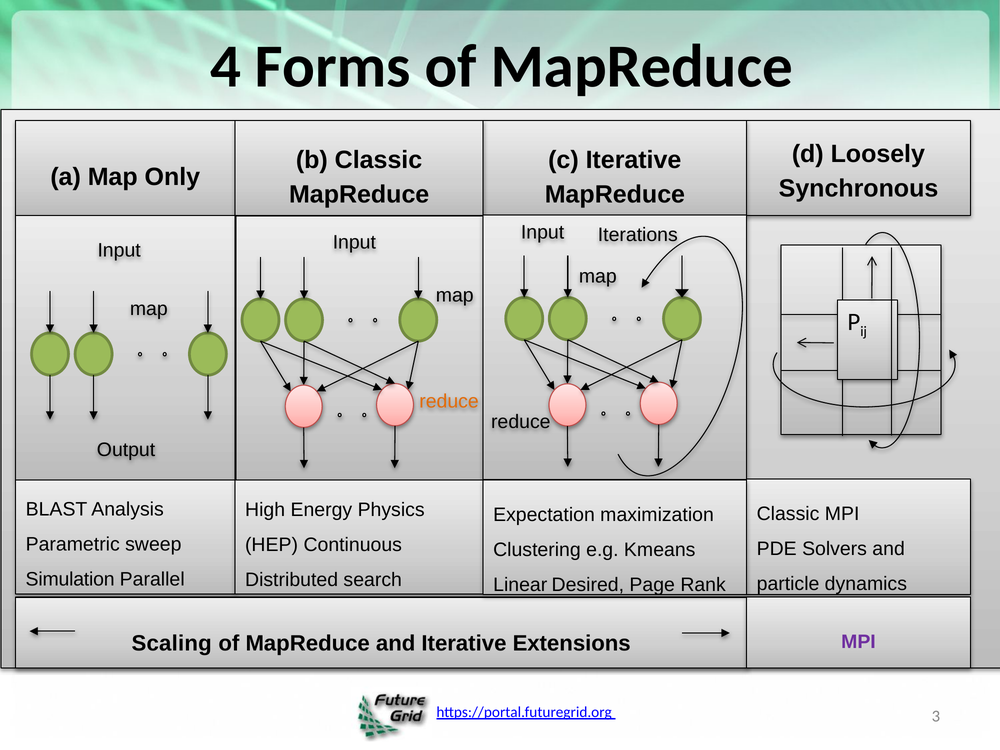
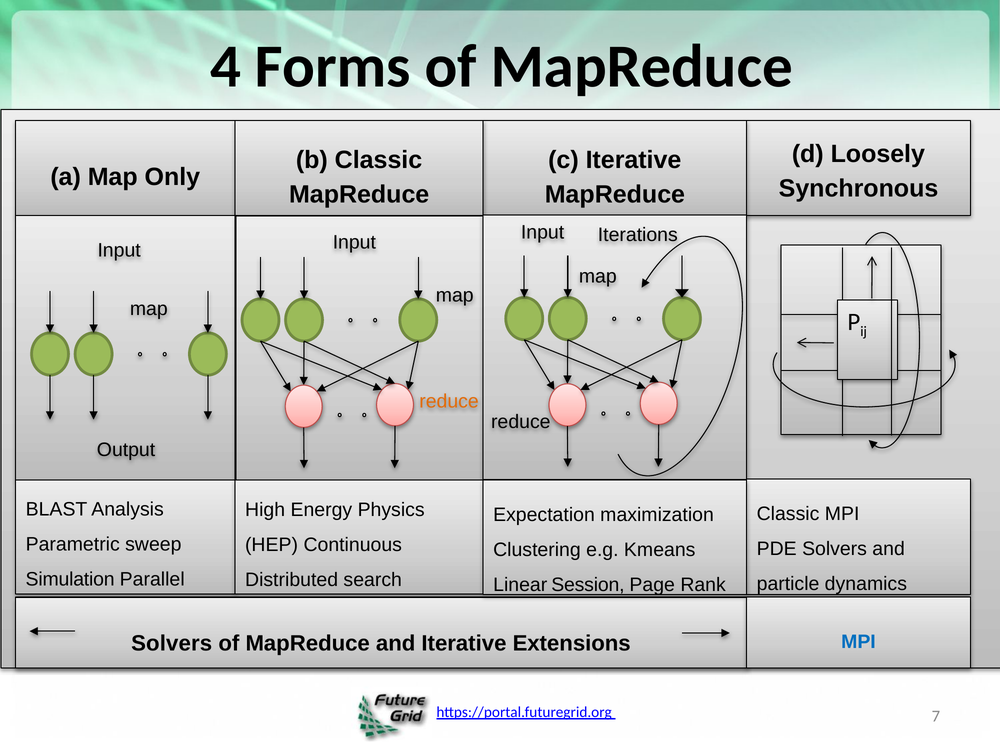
Desired: Desired -> Session
Scaling at (172, 643): Scaling -> Solvers
MPI at (858, 642) colour: purple -> blue
3: 3 -> 7
